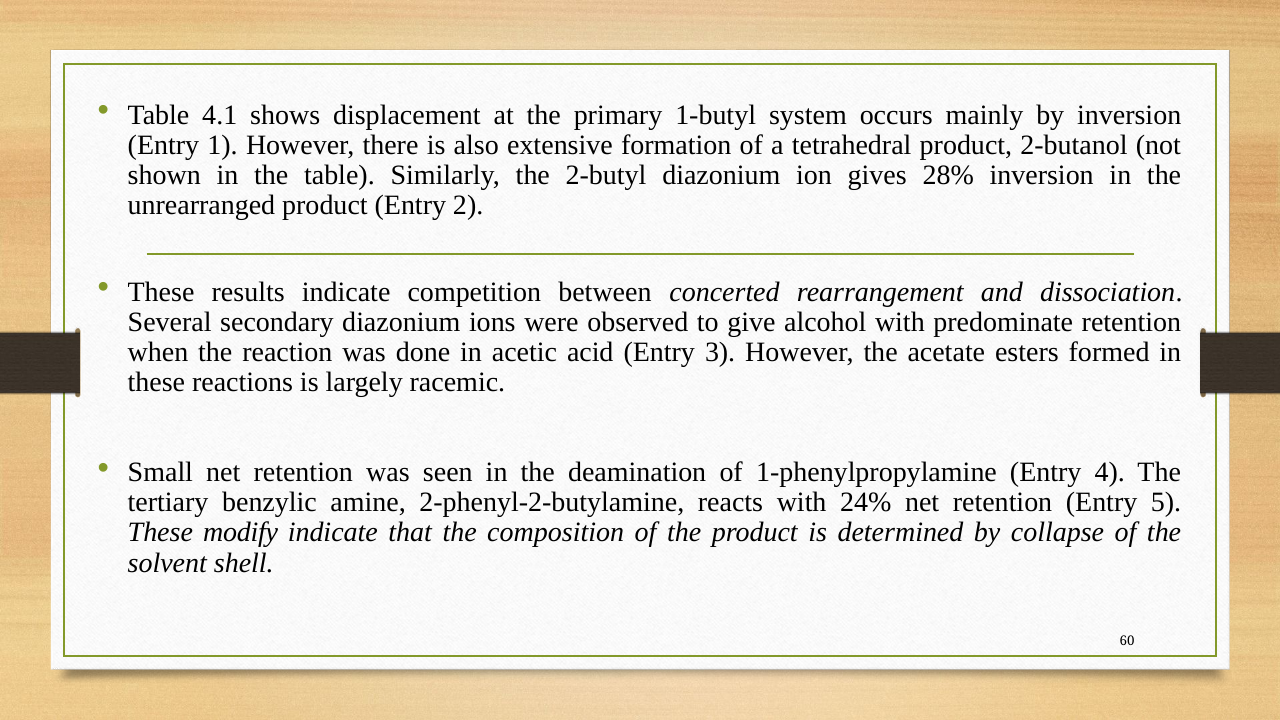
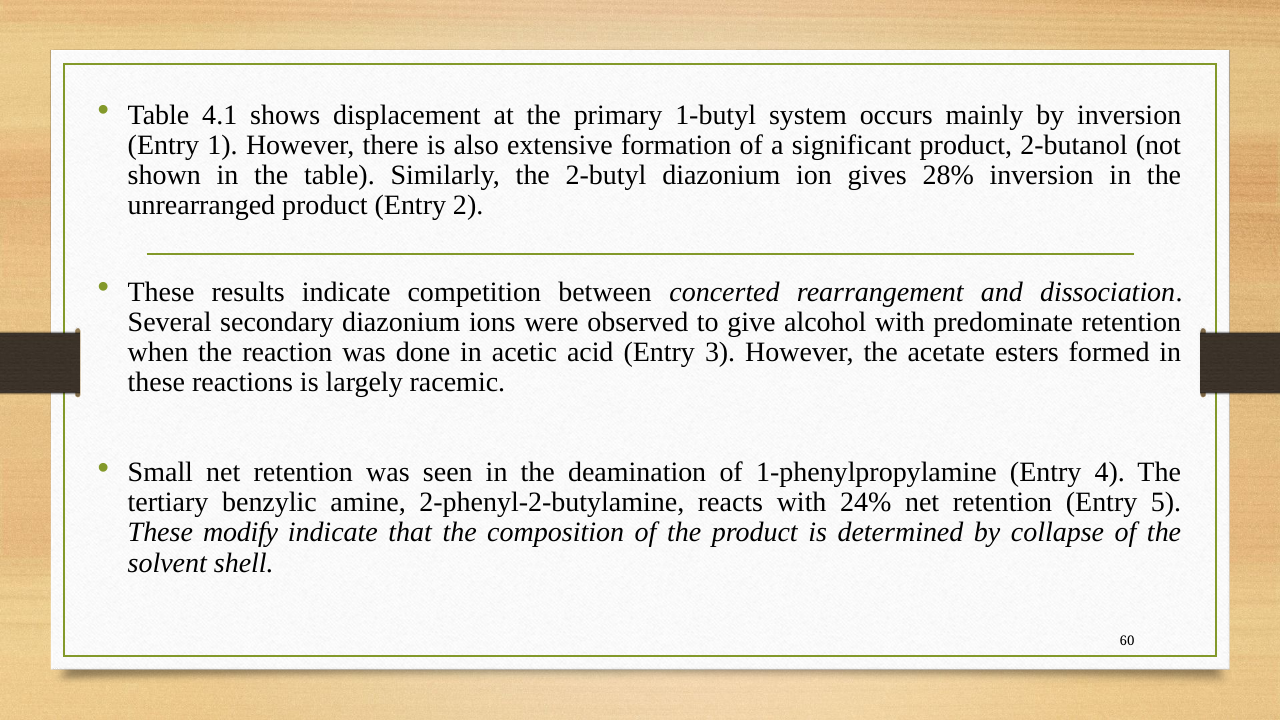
tetrahedral: tetrahedral -> significant
